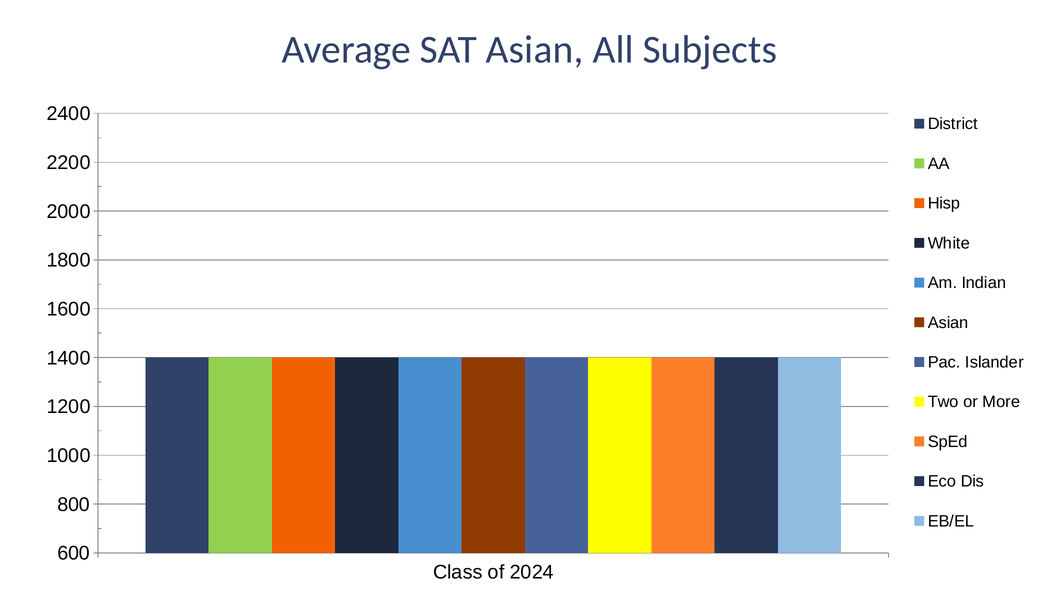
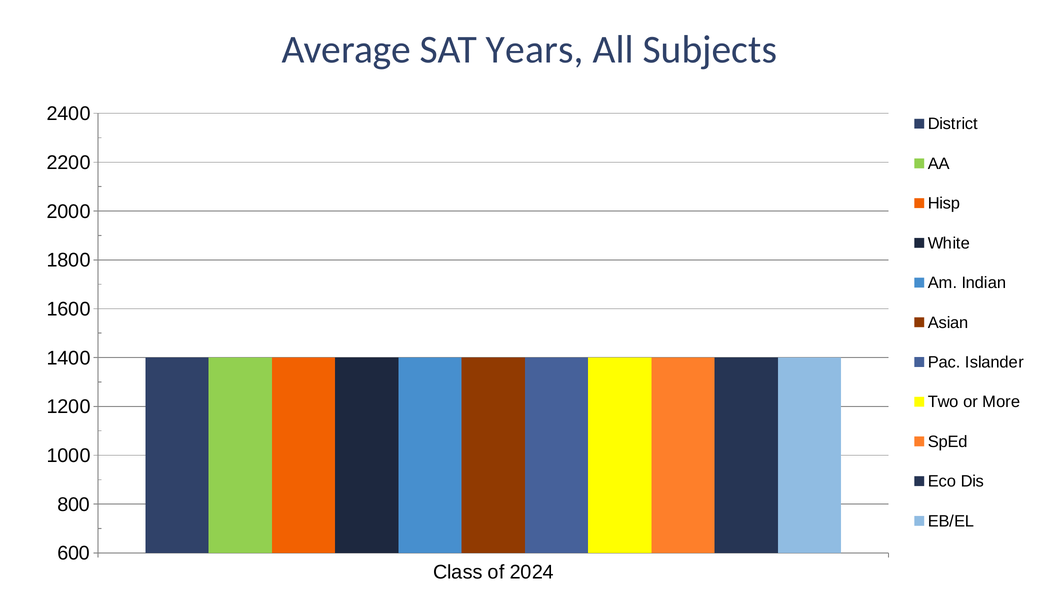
SAT Asian: Asian -> Years
